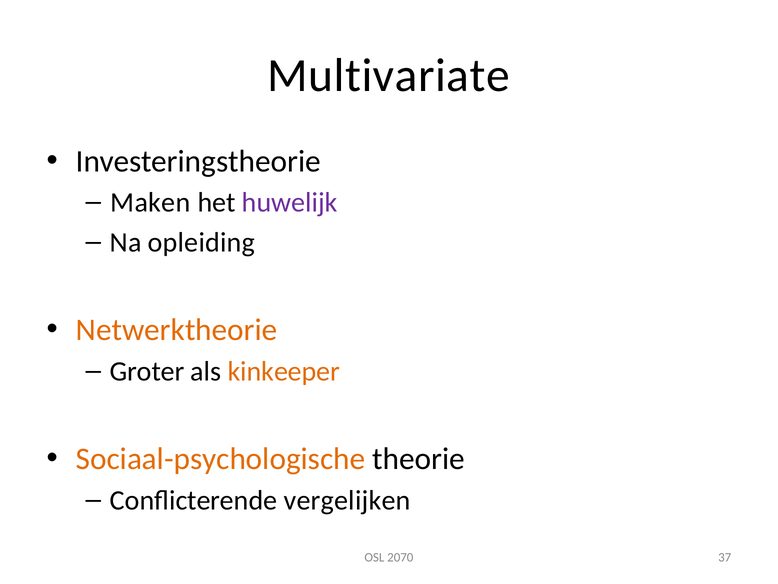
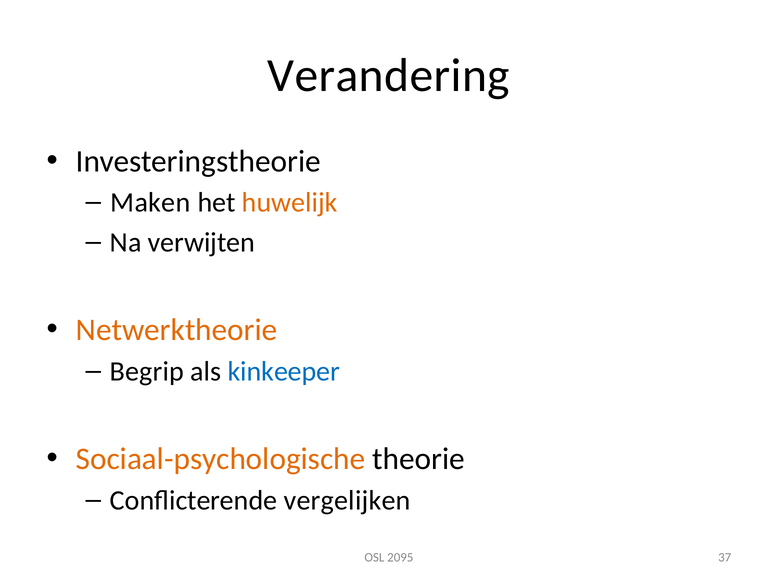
Multivariate: Multivariate -> Verandering
huwelijk colour: purple -> orange
opleiding: opleiding -> verwijten
Groter: Groter -> Begrip
kinkeeper colour: orange -> blue
2070: 2070 -> 2095
